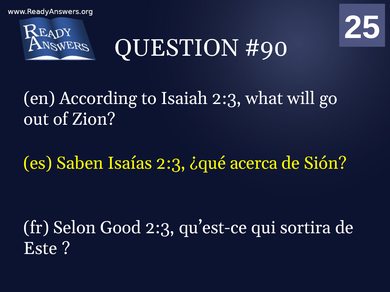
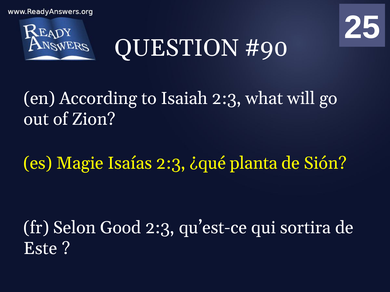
Saben: Saben -> Magie
acerca: acerca -> planta
